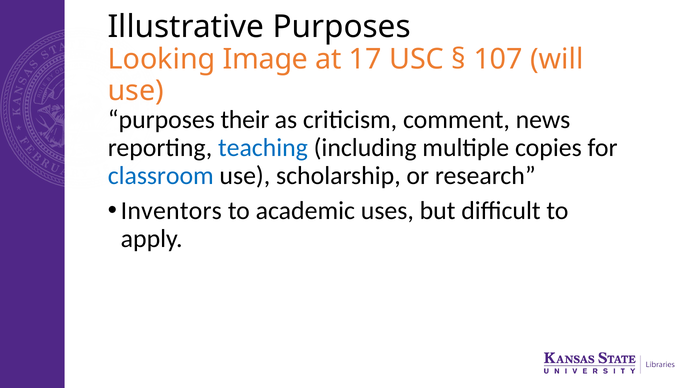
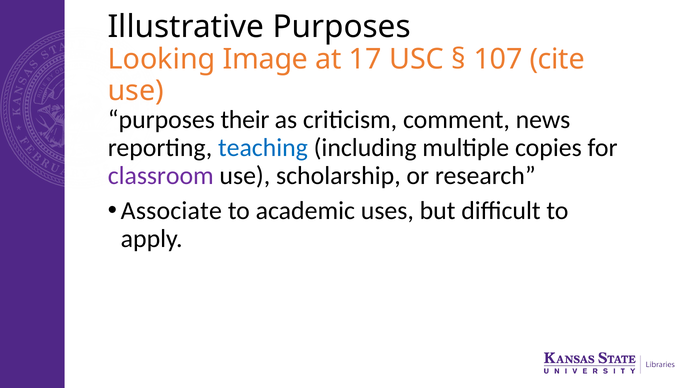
will: will -> cite
classroom colour: blue -> purple
Inventors: Inventors -> Associate
